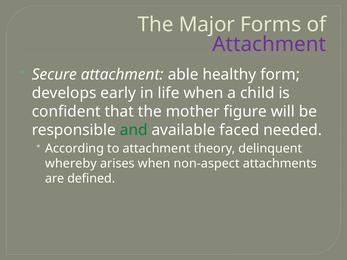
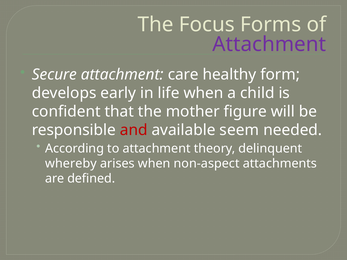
Major: Major -> Focus
able: able -> care
and colour: green -> red
faced: faced -> seem
